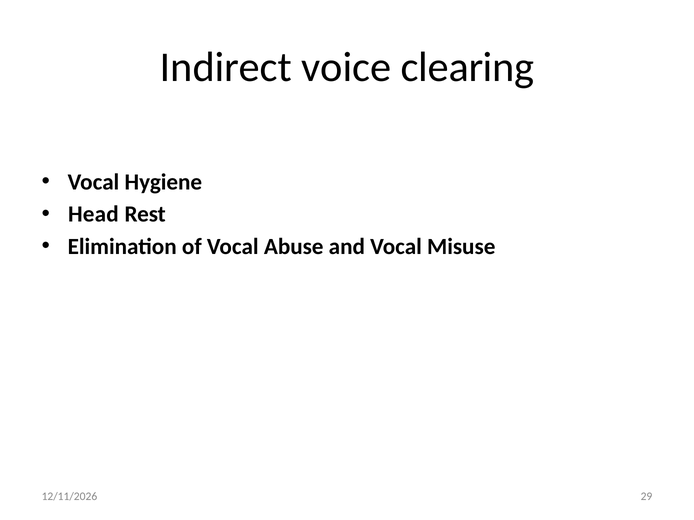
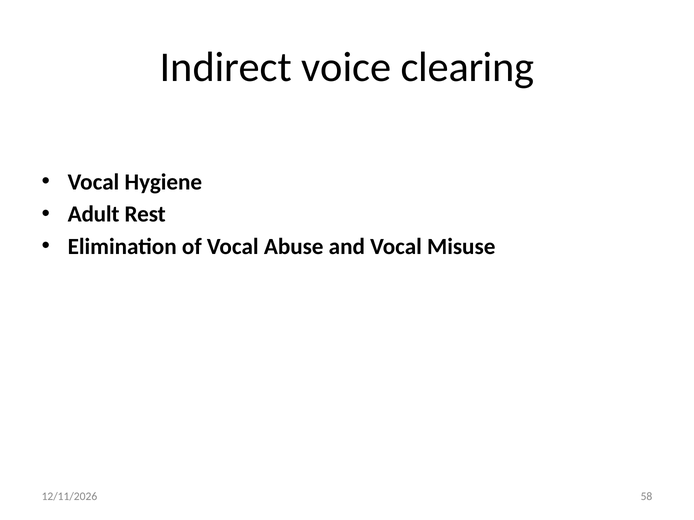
Head: Head -> Adult
29: 29 -> 58
